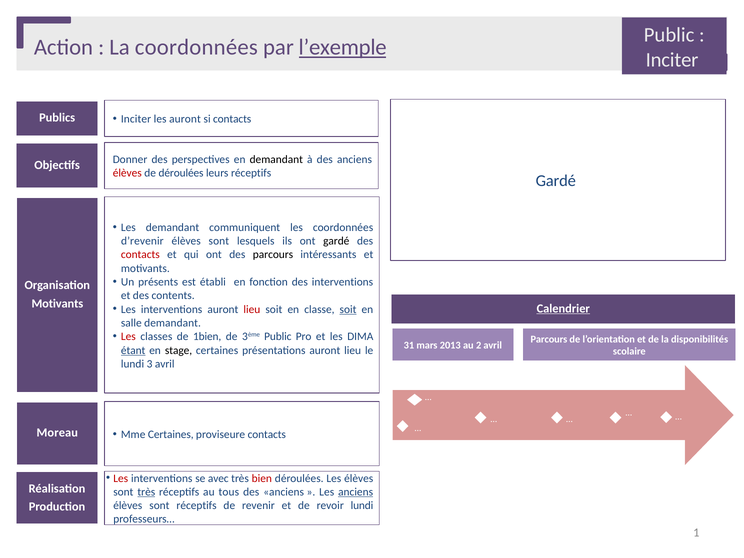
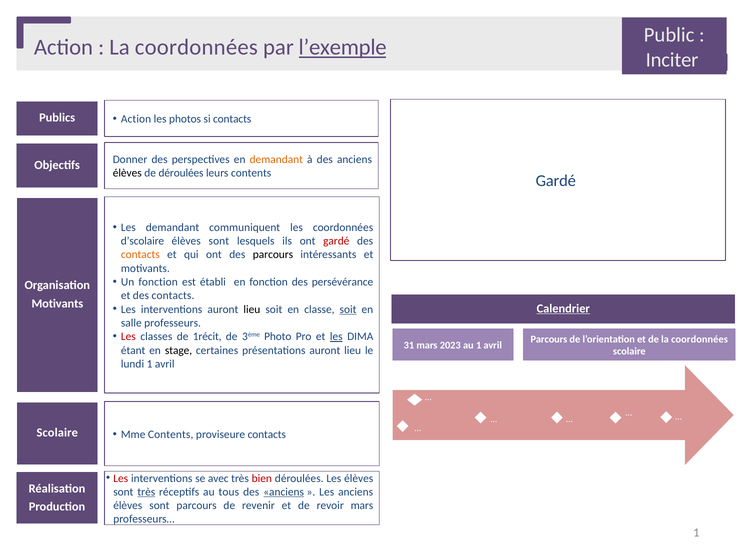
Inciter at (136, 119): Inciter -> Action
les auront: auront -> photos
demandant at (276, 160) colour: black -> orange
élèves at (127, 173) colour: red -> black
leurs réceptifs: réceptifs -> contents
d’revenir: d’revenir -> d’scolaire
gardé at (336, 241) colour: black -> red
contacts at (140, 255) colour: red -> orange
Un présents: présents -> fonction
des interventions: interventions -> persévérance
et des contents: contents -> contacts
lieu at (252, 309) colour: red -> black
salle demandant: demandant -> professeurs
1bien: 1bien -> 1récit
3ème Public: Public -> Photo
les at (336, 337) underline: none -> present
de la disponibilités: disponibilités -> coordonnées
2013: 2013 -> 2023
au 2: 2 -> 1
étant underline: present -> none
lundi 3: 3 -> 1
Moreau at (57, 433): Moreau -> Scolaire
Mme Certaines: Certaines -> Contents
anciens at (284, 492) underline: none -> present
anciens at (356, 492) underline: present -> none
sont réceptifs: réceptifs -> parcours
revoir lundi: lundi -> mars
